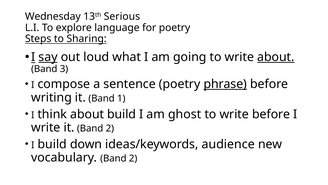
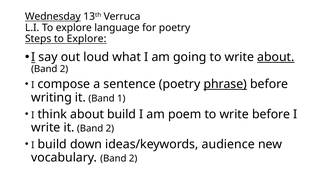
Wednesday underline: none -> present
Serious: Serious -> Verruca
Steps to Sharing: Sharing -> Explore
say underline: present -> none
3 at (64, 69): 3 -> 2
ghost: ghost -> poem
